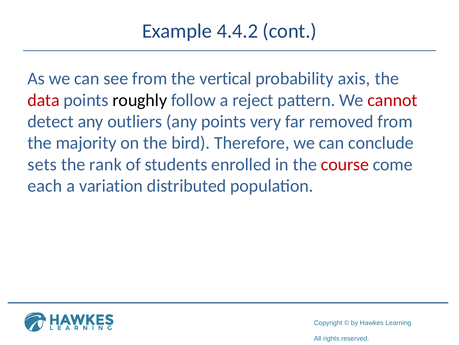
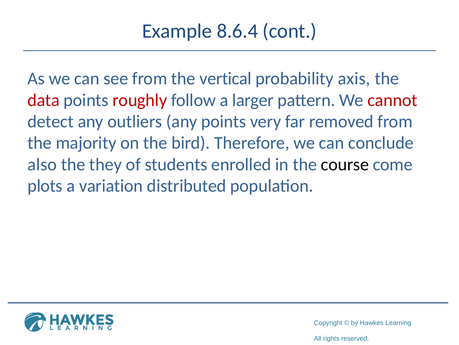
4.4.2: 4.4.2 -> 8.6.4
roughly colour: black -> red
reject: reject -> larger
sets: sets -> also
rank: rank -> they
course colour: red -> black
each: each -> plots
